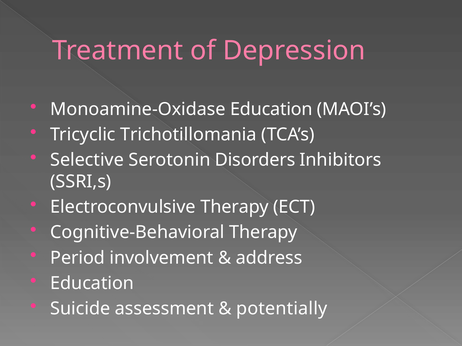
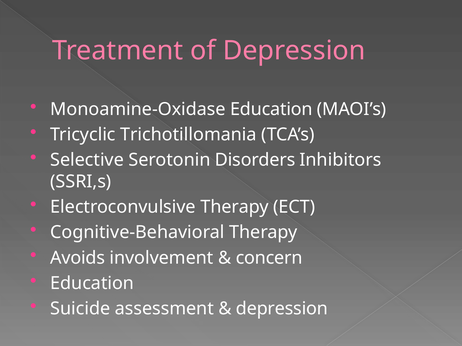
Period: Period -> Avoids
address: address -> concern
potentially at (282, 309): potentially -> depression
